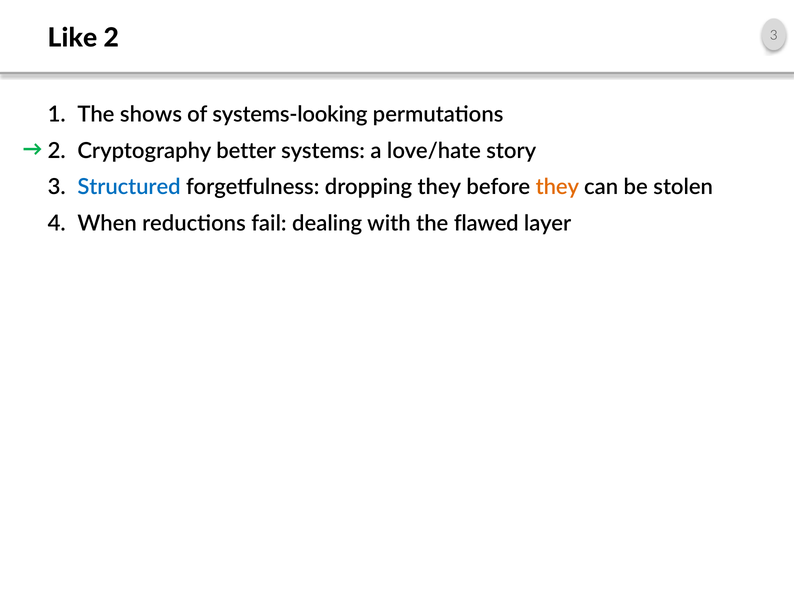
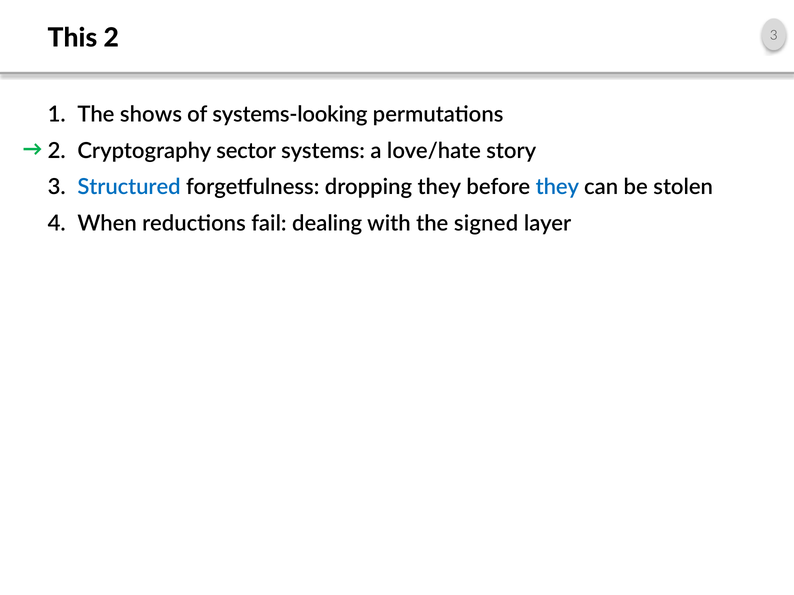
Like: Like -> This
better: better -> sector
they at (557, 187) colour: orange -> blue
flawed: flawed -> signed
